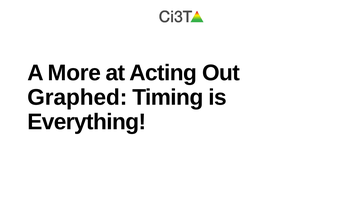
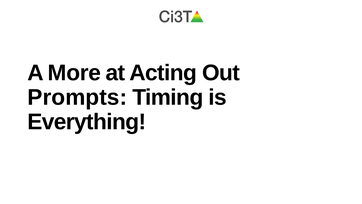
Graphed: Graphed -> Prompts
